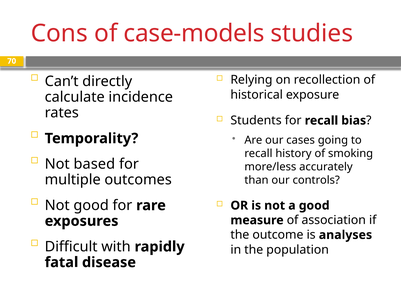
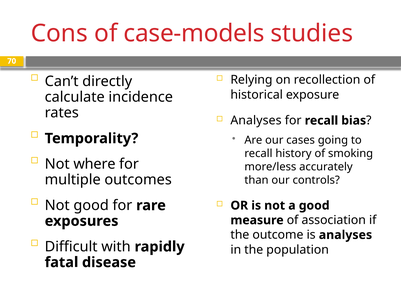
Students at (256, 120): Students -> Analyses
based: based -> where
